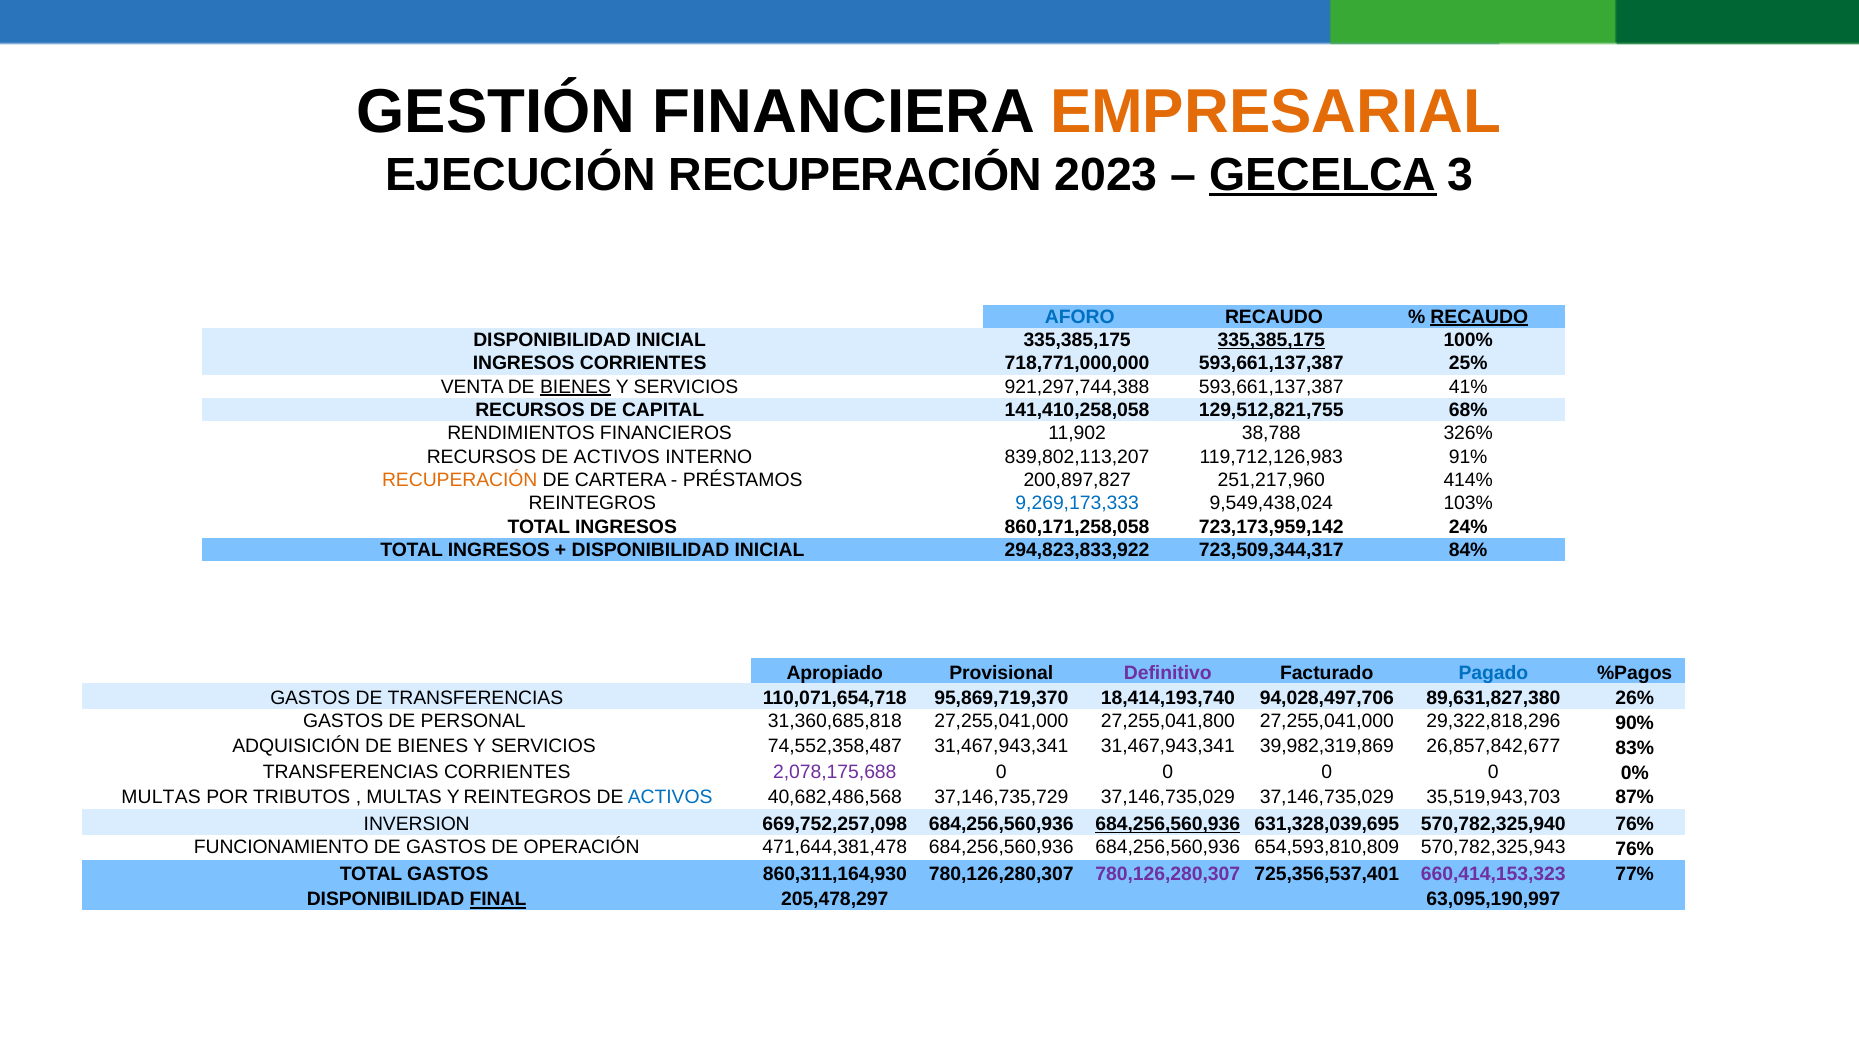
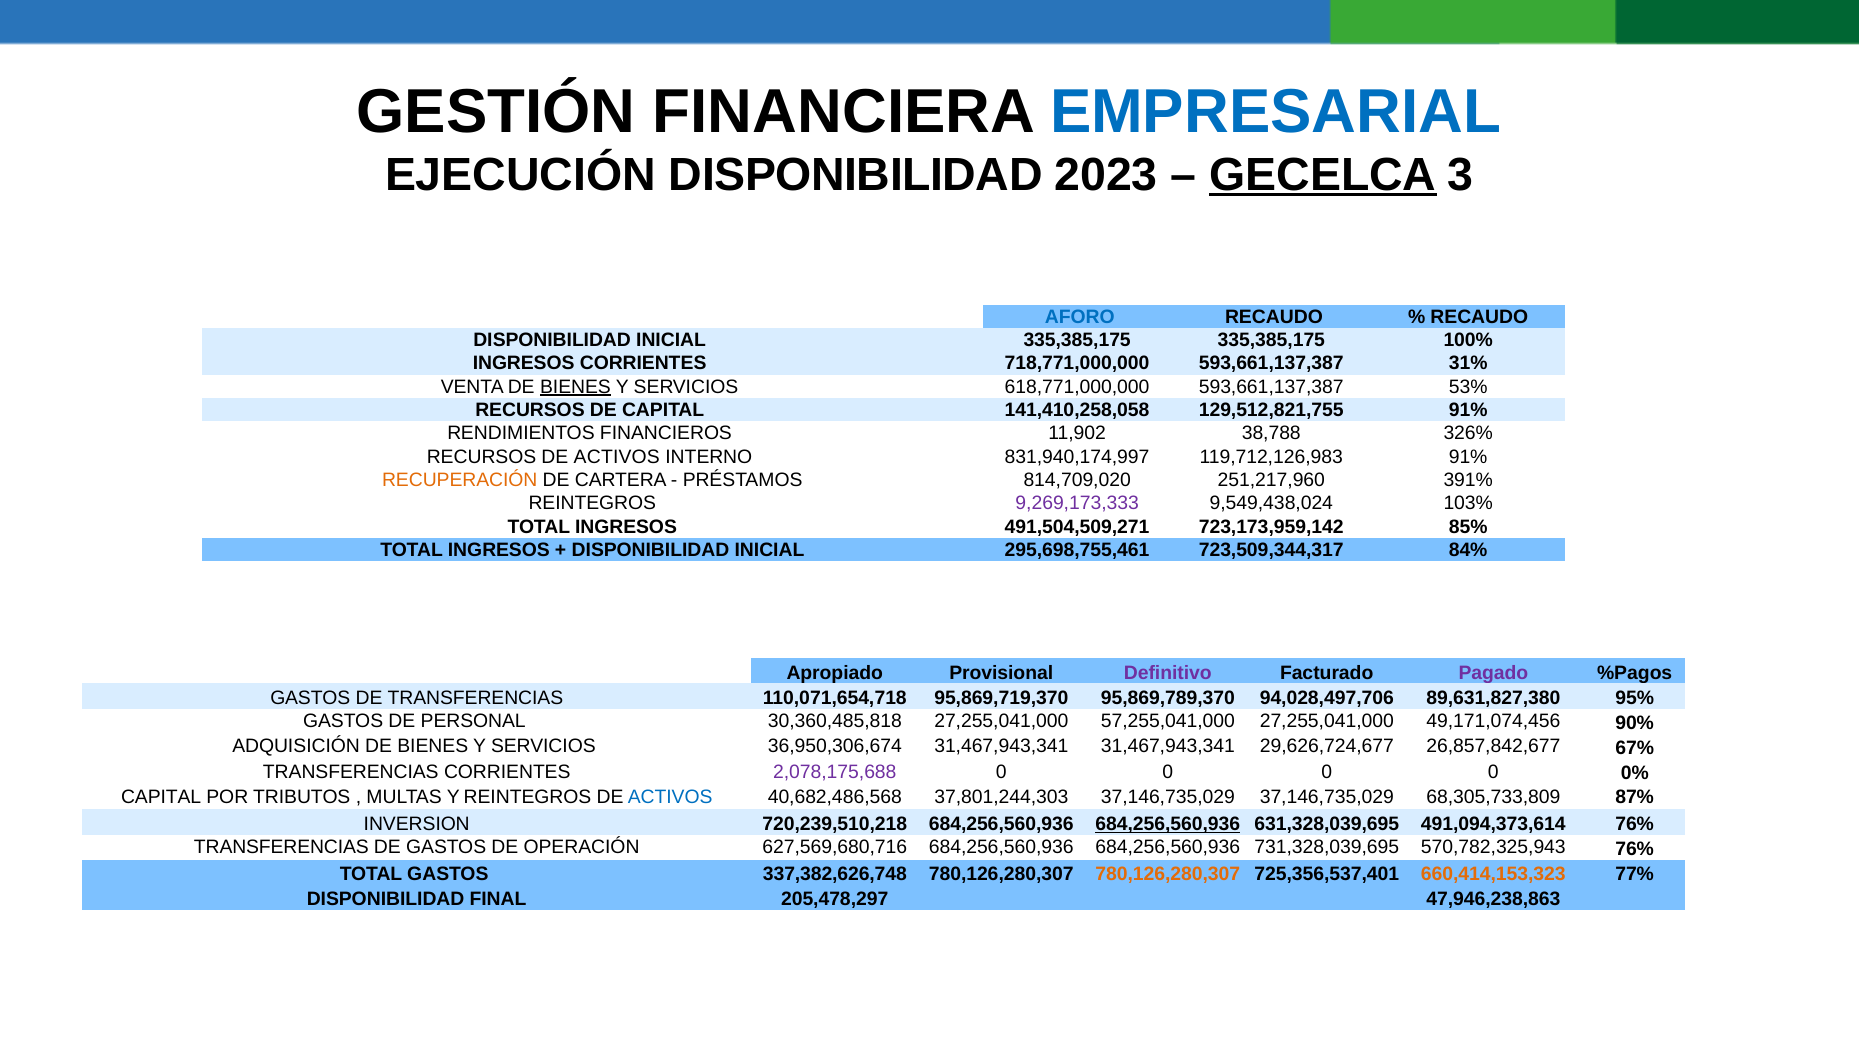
EMPRESARIAL colour: orange -> blue
EJECUCIÓN RECUPERACIÓN: RECUPERACIÓN -> DISPONIBILIDAD
RECAUDO at (1479, 317) underline: present -> none
335,385,175 at (1271, 340) underline: present -> none
25%: 25% -> 31%
921,297,744,388: 921,297,744,388 -> 618,771,000,000
41%: 41% -> 53%
129,512,821,755 68%: 68% -> 91%
839,802,113,207: 839,802,113,207 -> 831,940,174,997
200,897,827: 200,897,827 -> 814,709,020
414%: 414% -> 391%
9,269,173,333 colour: blue -> purple
860,171,258,058: 860,171,258,058 -> 491,504,509,271
24%: 24% -> 85%
294,823,833,922: 294,823,833,922 -> 295,698,755,461
Pagado colour: blue -> purple
18,414,193,740: 18,414,193,740 -> 95,869,789,370
26%: 26% -> 95%
31,360,685,818: 31,360,685,818 -> 30,360,485,818
27,255,041,800: 27,255,041,800 -> 57,255,041,000
29,322,818,296: 29,322,818,296 -> 49,171,074,456
74,552,358,487: 74,552,358,487 -> 36,950,306,674
39,982,319,869: 39,982,319,869 -> 29,626,724,677
83%: 83% -> 67%
MULTAS at (161, 797): MULTAS -> CAPITAL
37,146,735,729: 37,146,735,729 -> 37,801,244,303
35,519,943,703: 35,519,943,703 -> 68,305,733,809
669,752,257,098: 669,752,257,098 -> 720,239,510,218
570,782,325,940: 570,782,325,940 -> 491,094,373,614
FUNCIONAMIENTO at (281, 847): FUNCIONAMIENTO -> TRANSFERENCIAS
471,644,381,478: 471,644,381,478 -> 627,569,680,716
654,593,810,809: 654,593,810,809 -> 731,328,039,695
860,311,164,930: 860,311,164,930 -> 337,382,626,748
780,126,280,307 at (1168, 874) colour: purple -> orange
660,414,153,323 colour: purple -> orange
FINAL underline: present -> none
63,095,190,997: 63,095,190,997 -> 47,946,238,863
